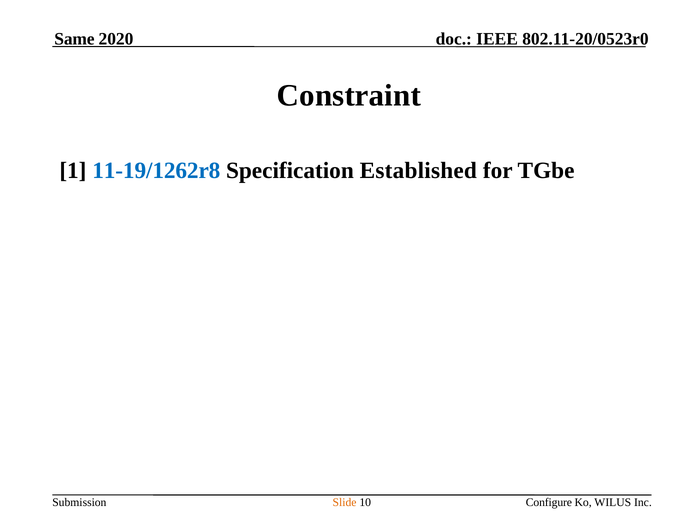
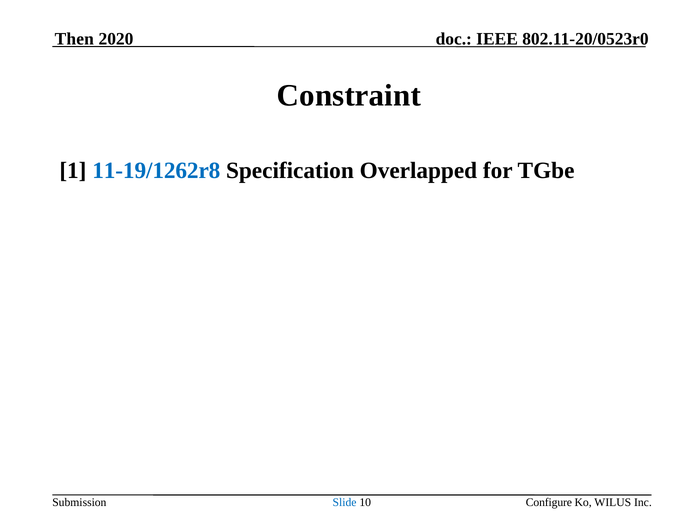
Same: Same -> Then
Established: Established -> Overlapped
Slide colour: orange -> blue
